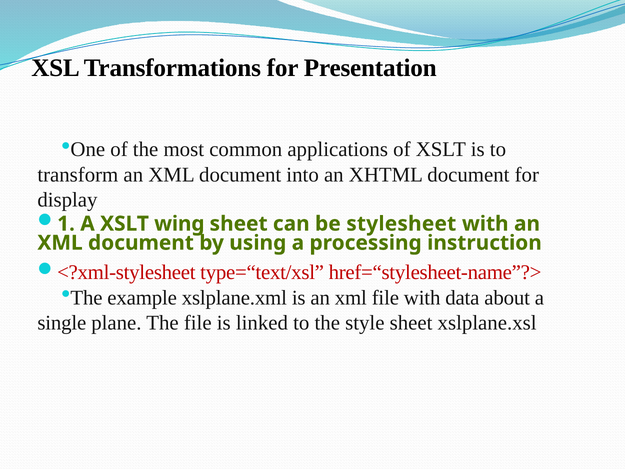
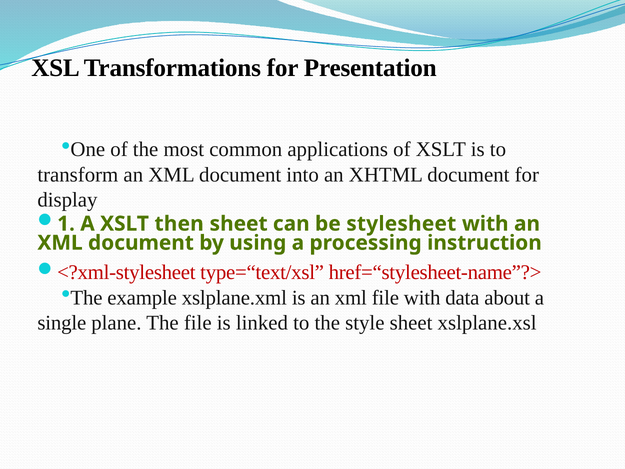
wing: wing -> then
